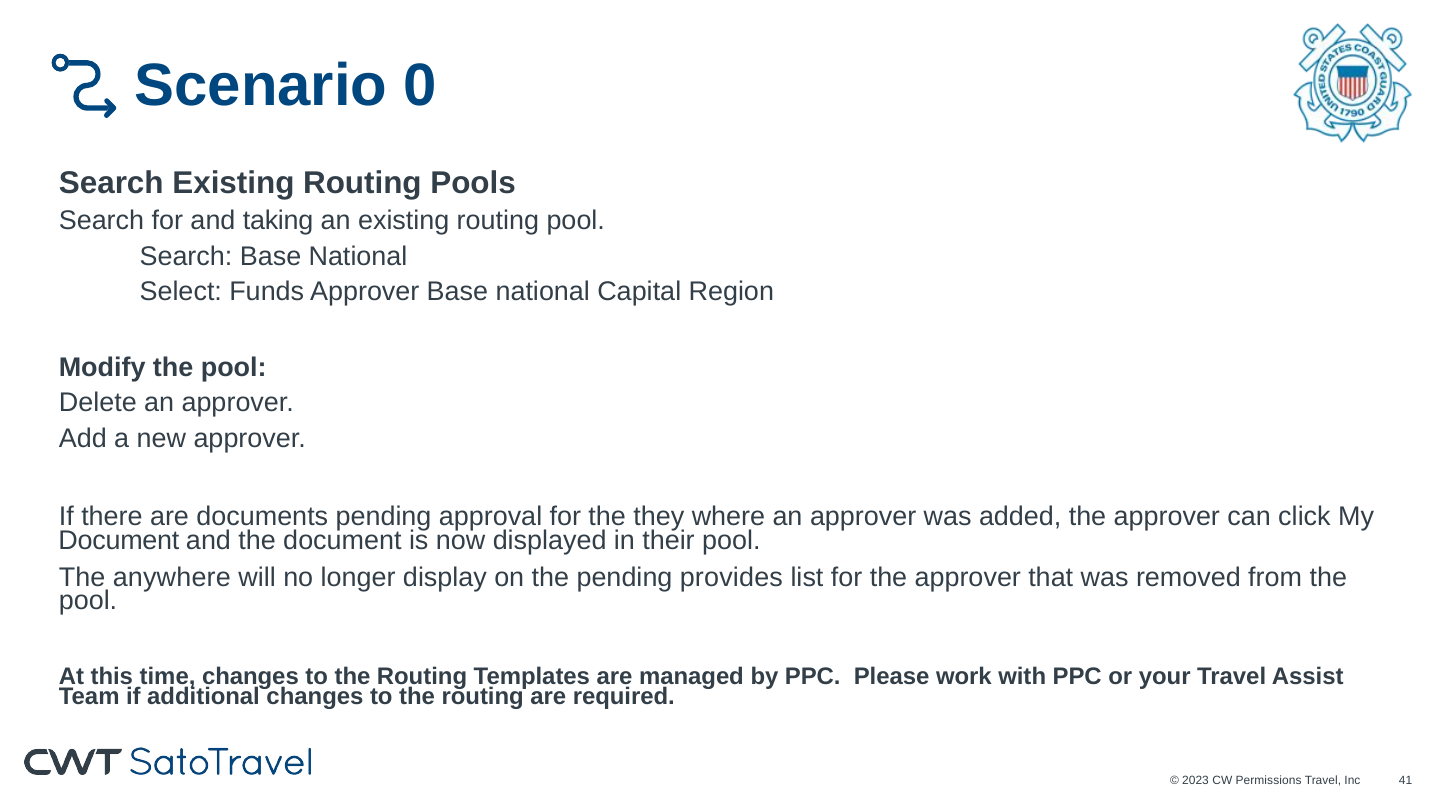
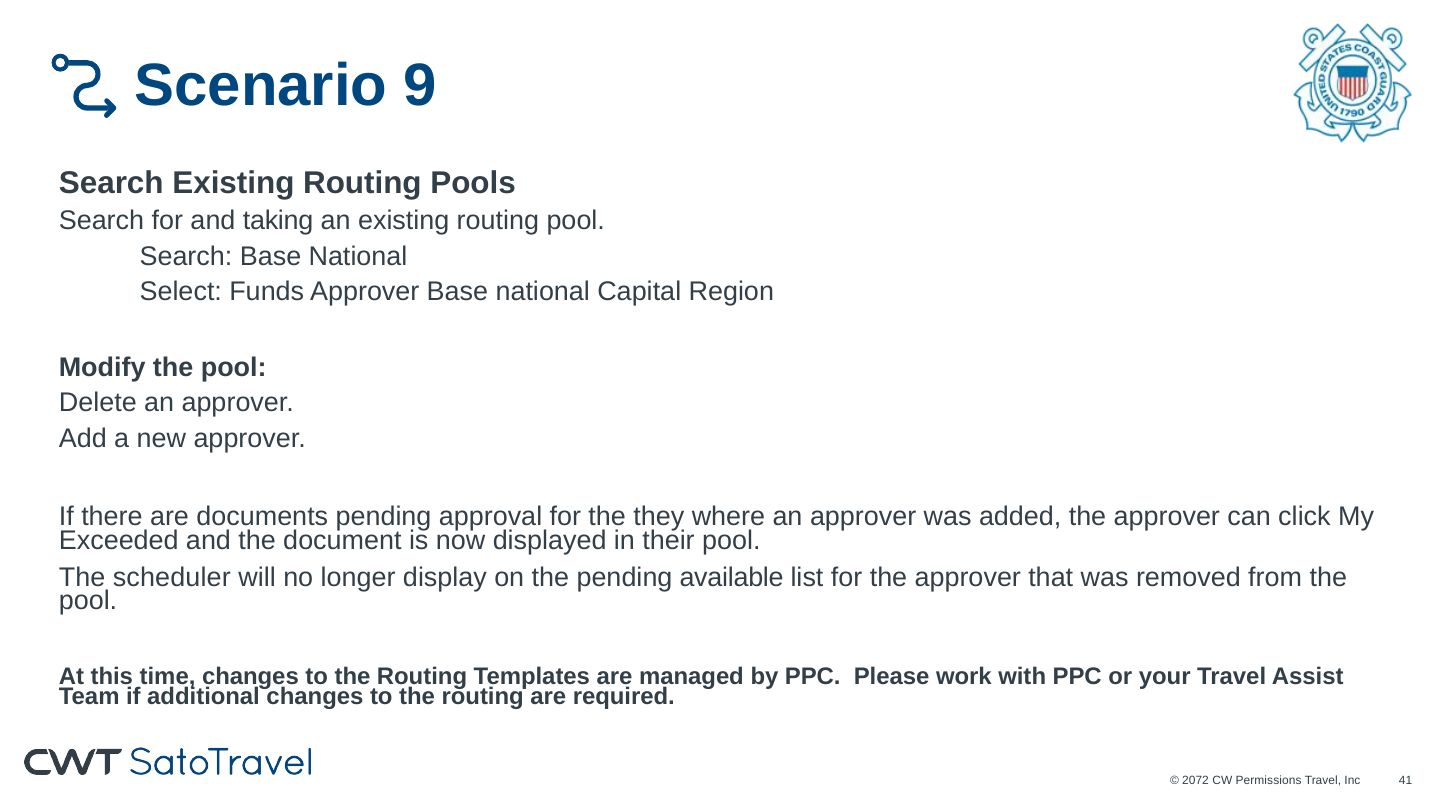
0: 0 -> 9
Document at (119, 540): Document -> Exceeded
anywhere: anywhere -> scheduler
provides: provides -> available
2023: 2023 -> 2072
